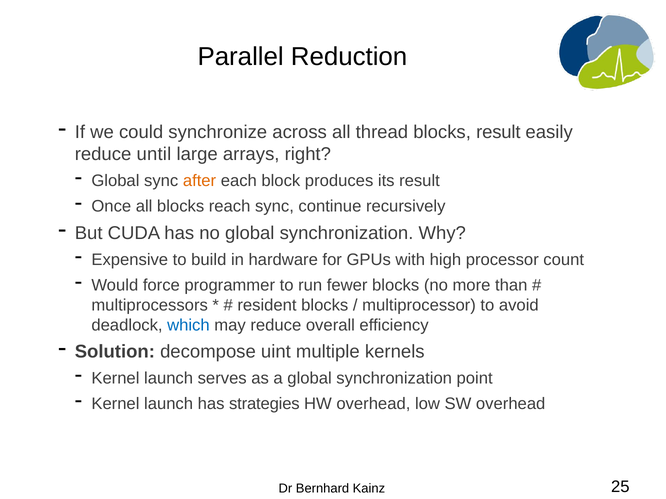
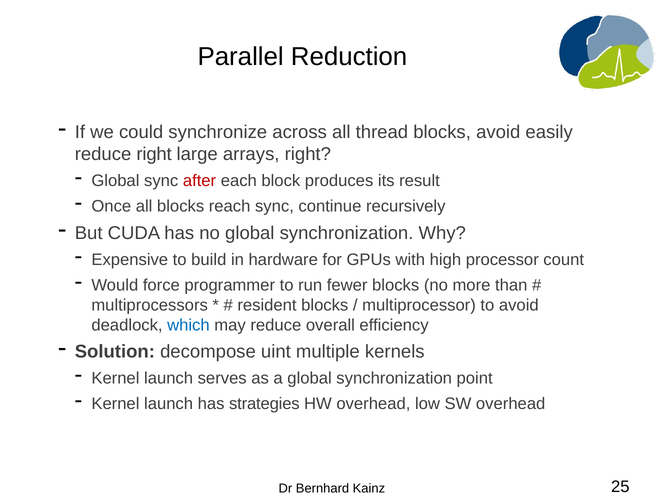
blocks result: result -> avoid
reduce until: until -> right
after colour: orange -> red
